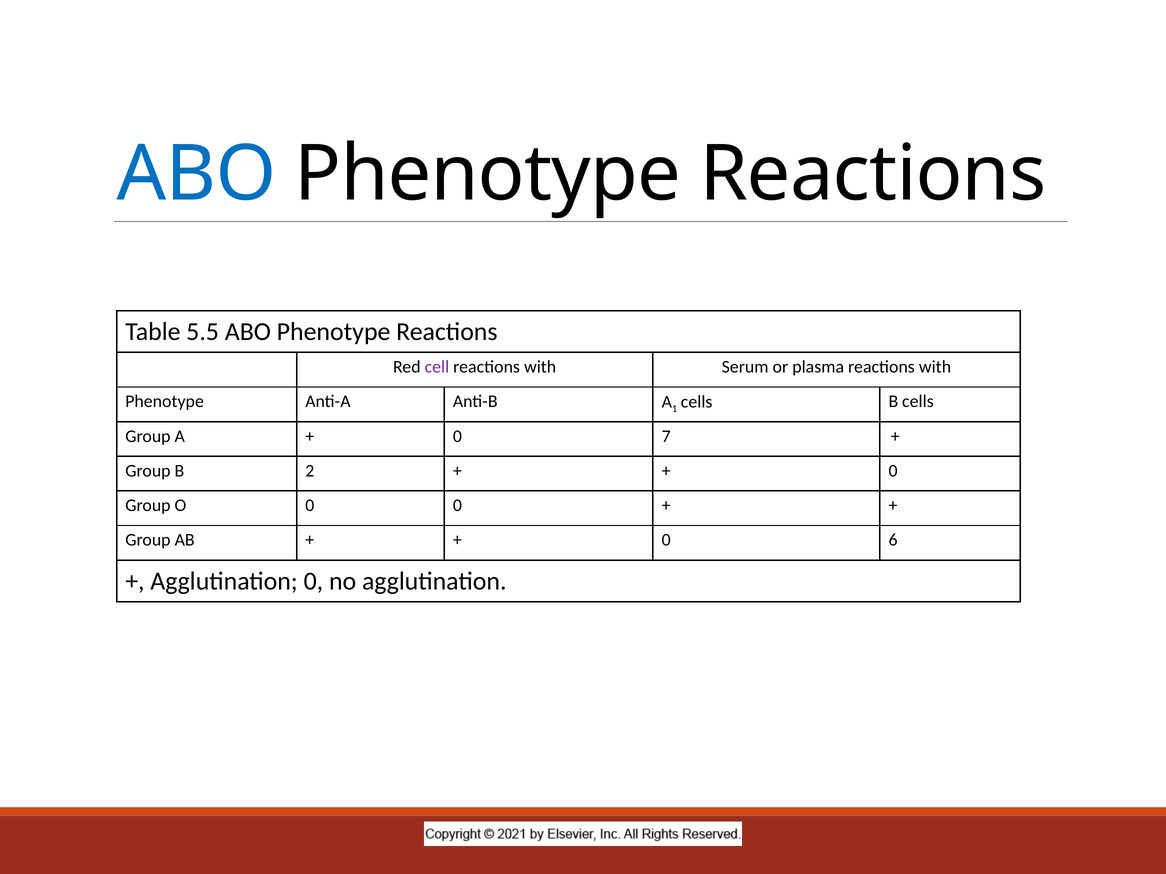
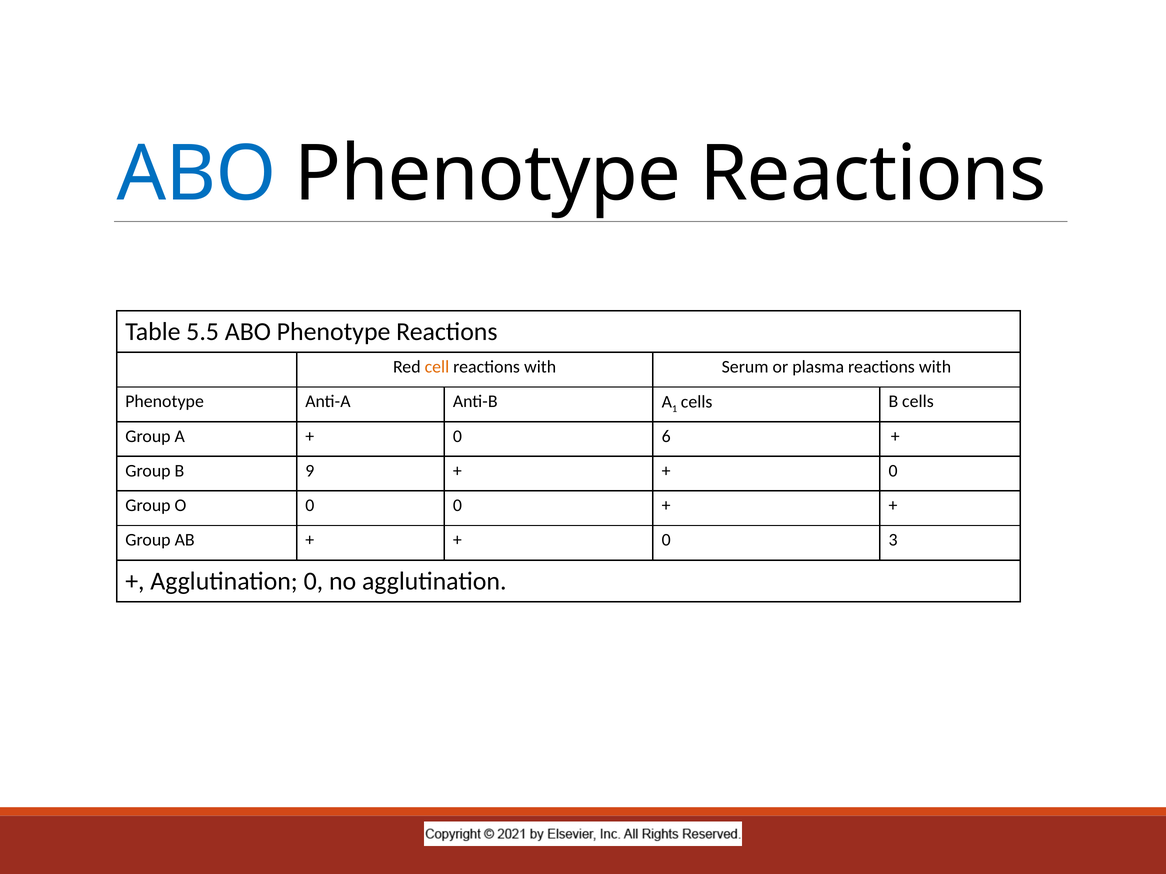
cell colour: purple -> orange
7: 7 -> 6
2: 2 -> 9
6: 6 -> 3
